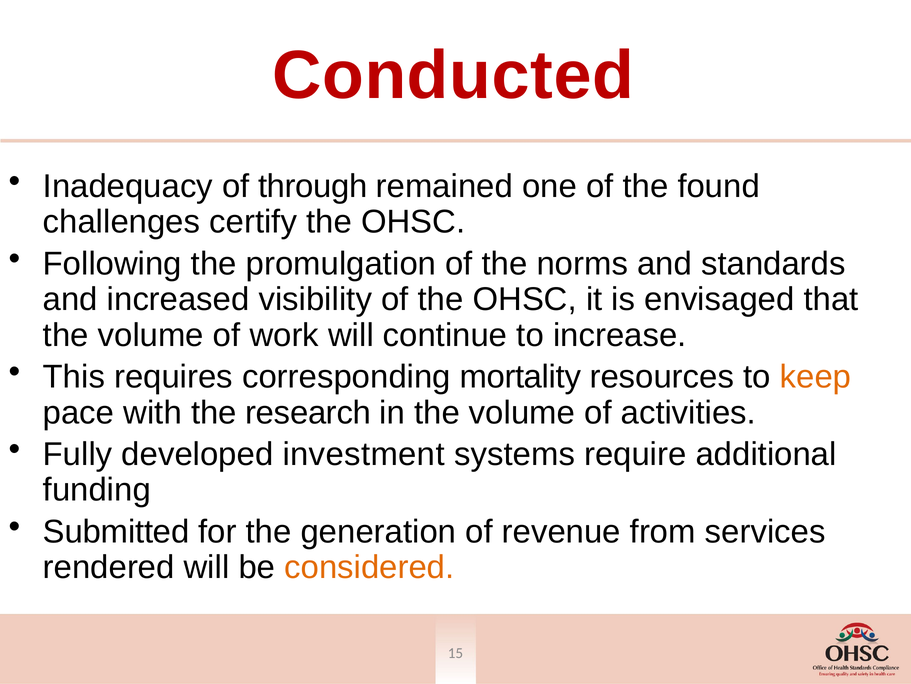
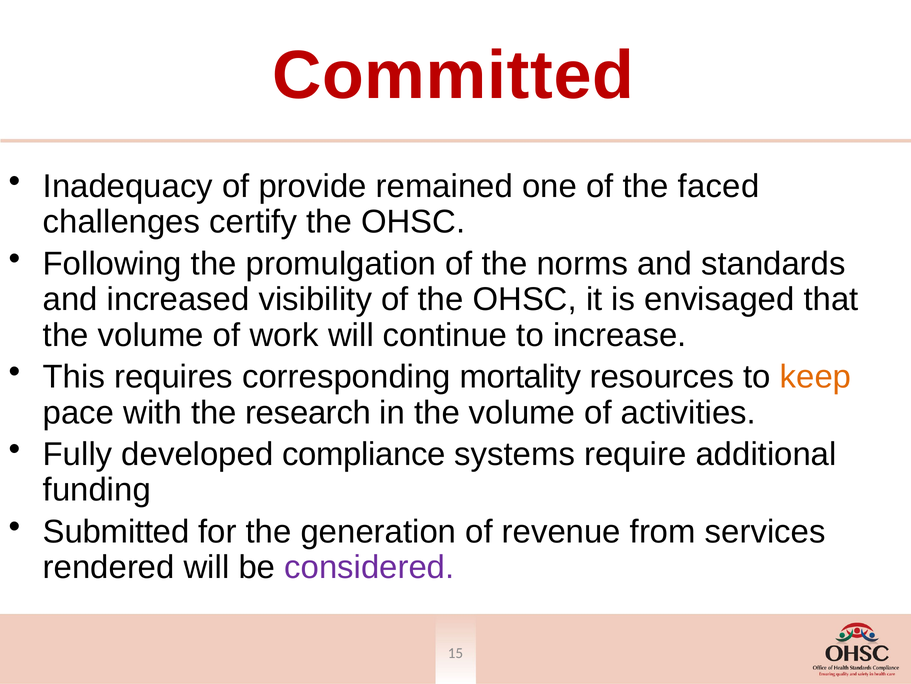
Conducted: Conducted -> Committed
through: through -> provide
found: found -> faced
investment: investment -> compliance
considered colour: orange -> purple
